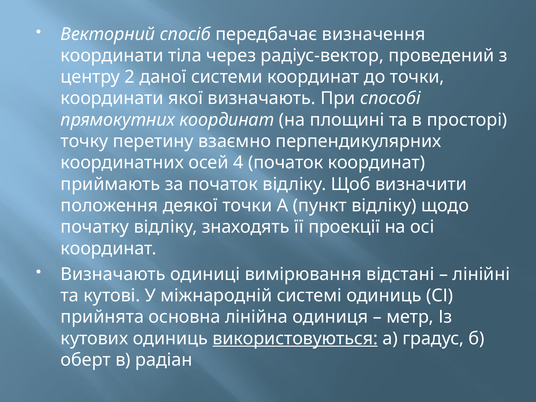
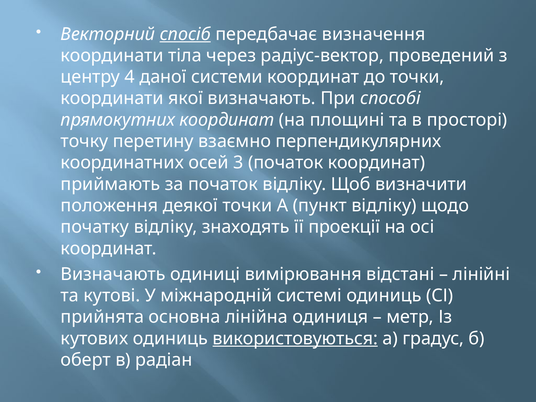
спосіб underline: none -> present
2: 2 -> 4
4: 4 -> 3
